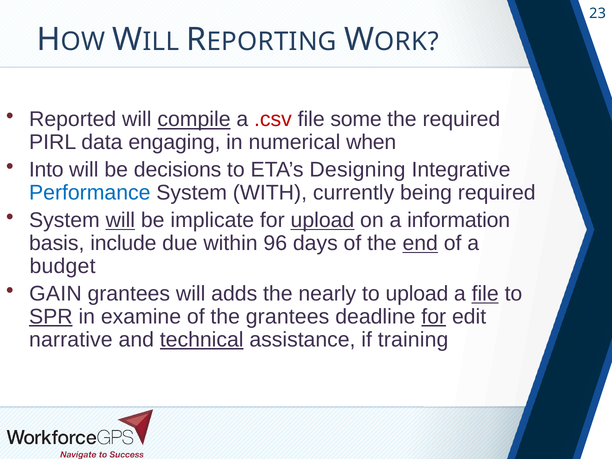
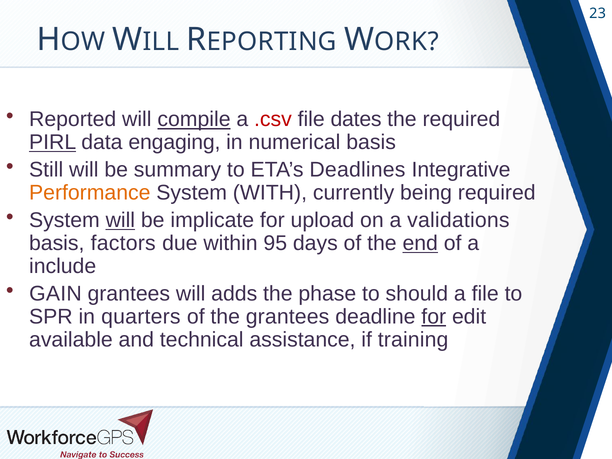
some: some -> dates
PIRL underline: none -> present
numerical when: when -> basis
Into: Into -> Still
decisions: decisions -> summary
Designing: Designing -> Deadlines
Performance colour: blue -> orange
upload at (322, 220) underline: present -> none
information: information -> validations
include: include -> factors
96: 96 -> 95
budget: budget -> include
nearly: nearly -> phase
to upload: upload -> should
file at (485, 294) underline: present -> none
SPR underline: present -> none
examine: examine -> quarters
narrative: narrative -> available
technical underline: present -> none
